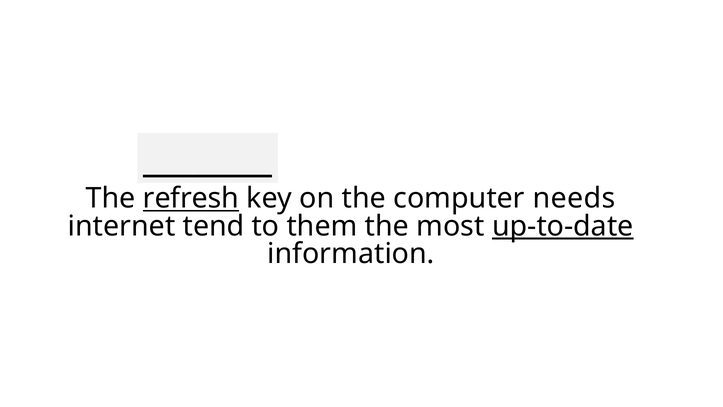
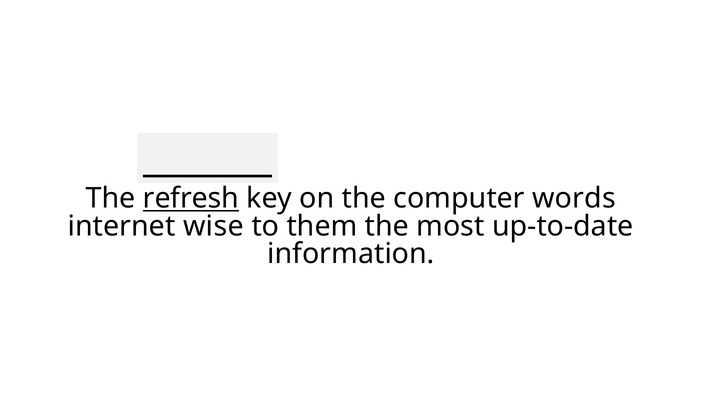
needs: needs -> words
tend: tend -> wise
up-to-date underline: present -> none
